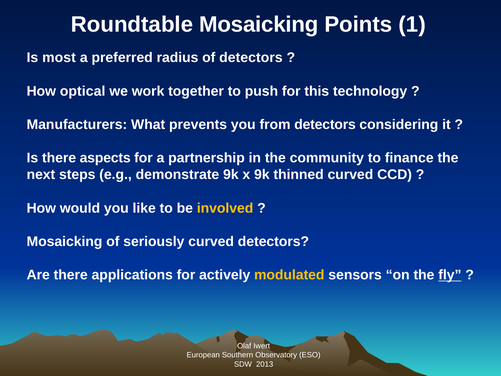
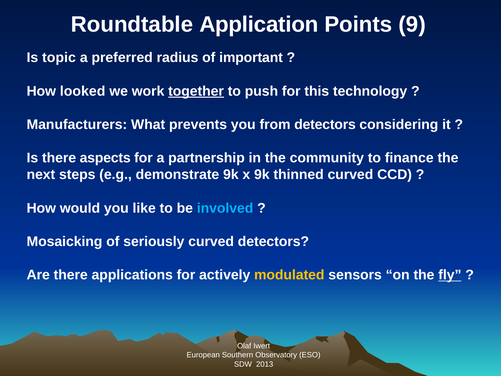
Roundtable Mosaicking: Mosaicking -> Application
1: 1 -> 9
most: most -> topic
of detectors: detectors -> important
optical: optical -> looked
together underline: none -> present
involved colour: yellow -> light blue
